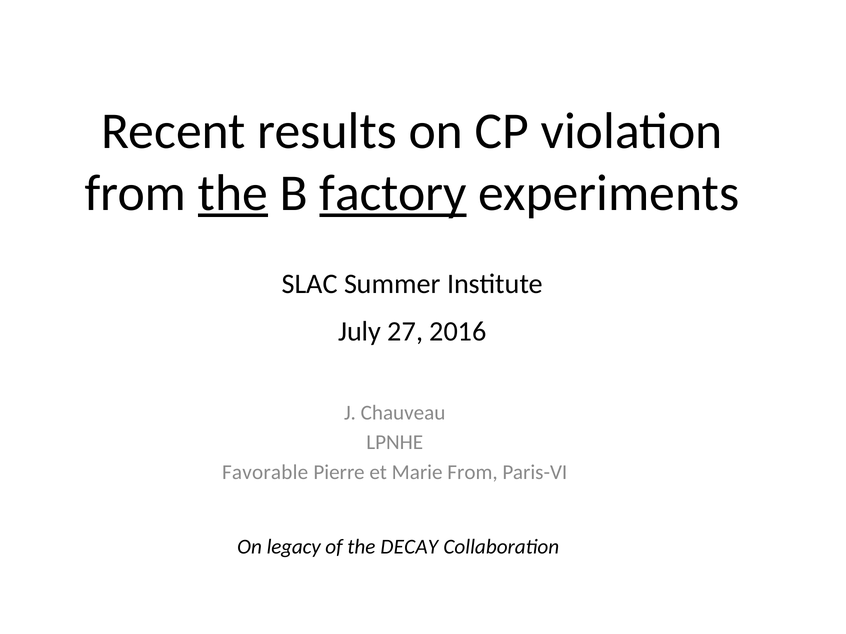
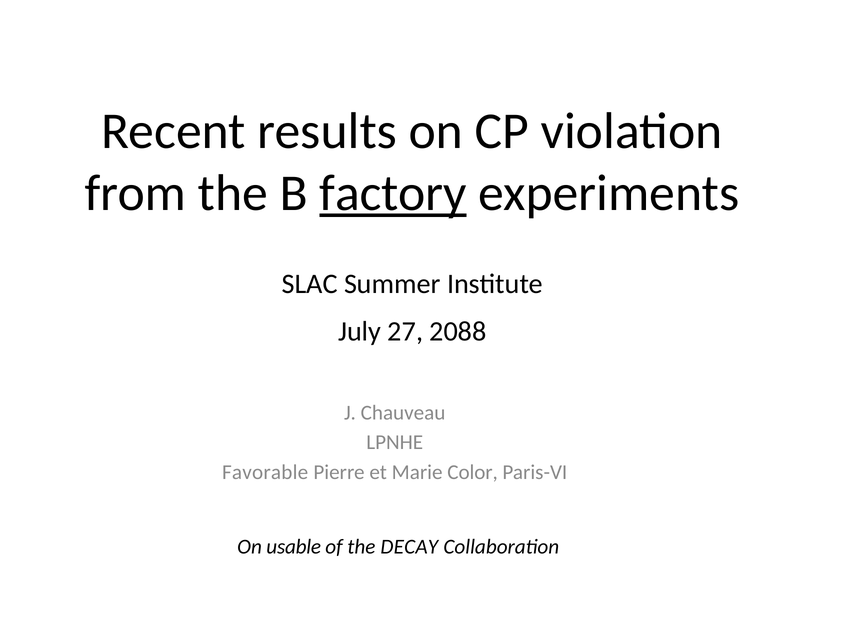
the at (233, 193) underline: present -> none
2016: 2016 -> 2088
Marie From: From -> Color
legacy: legacy -> usable
